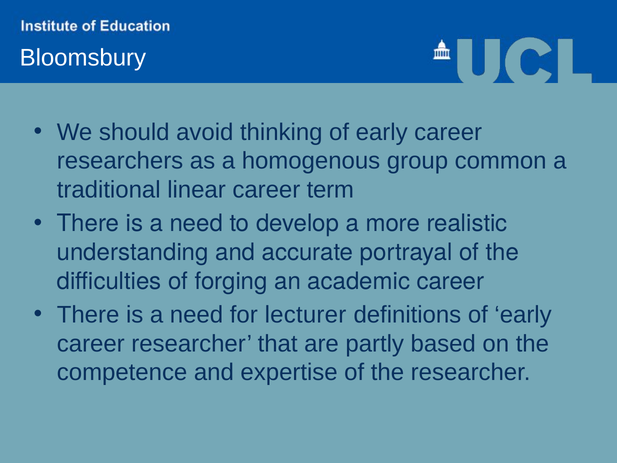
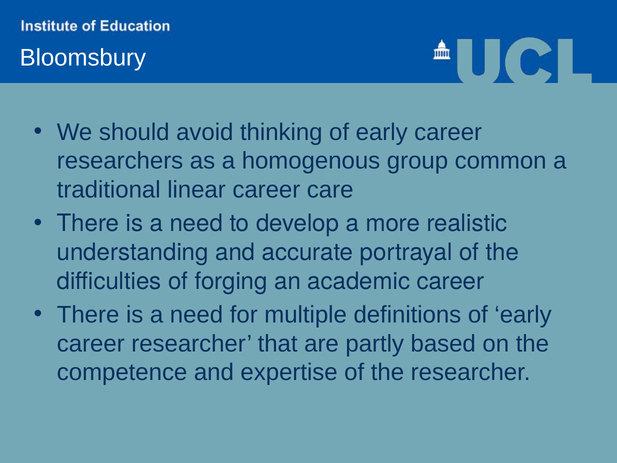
term: term -> care
lecturer: lecturer -> multiple
